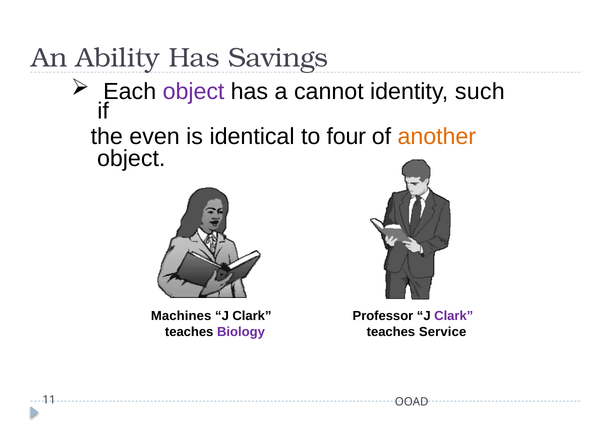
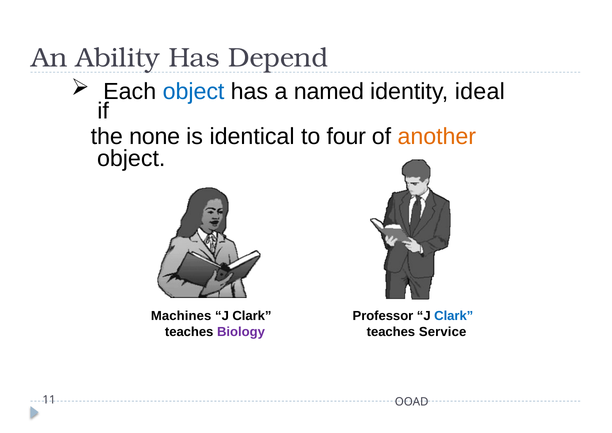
Savings: Savings -> Depend
object at (194, 91) colour: purple -> blue
cannot: cannot -> named
such: such -> ideal
even: even -> none
Clark at (454, 316) colour: purple -> blue
